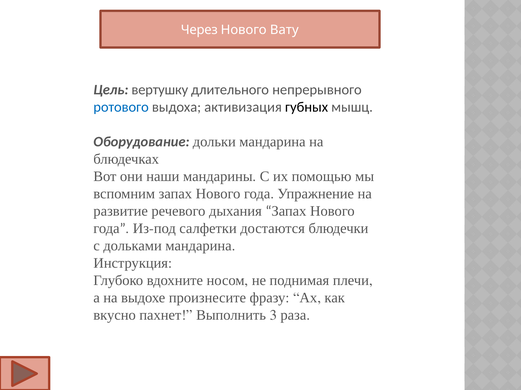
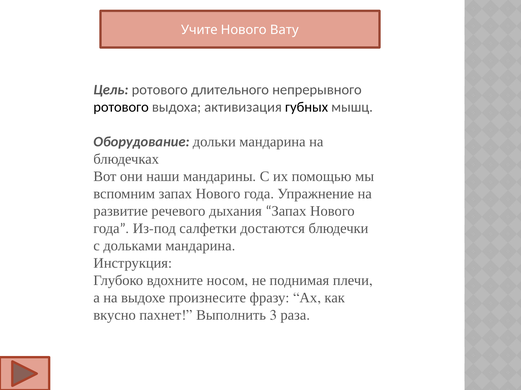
Через: Через -> Учите
Цель вертушку: вертушку -> ротового
ротового at (121, 107) colour: blue -> black
